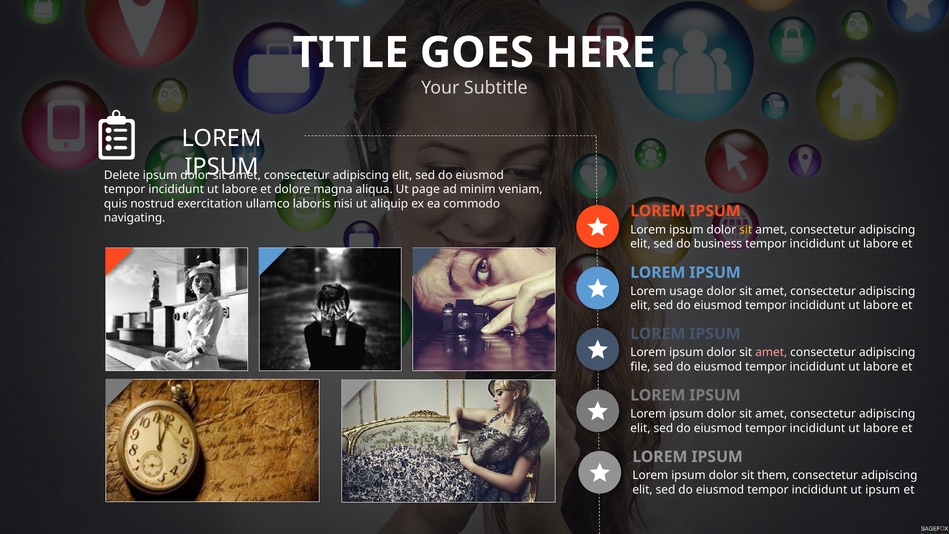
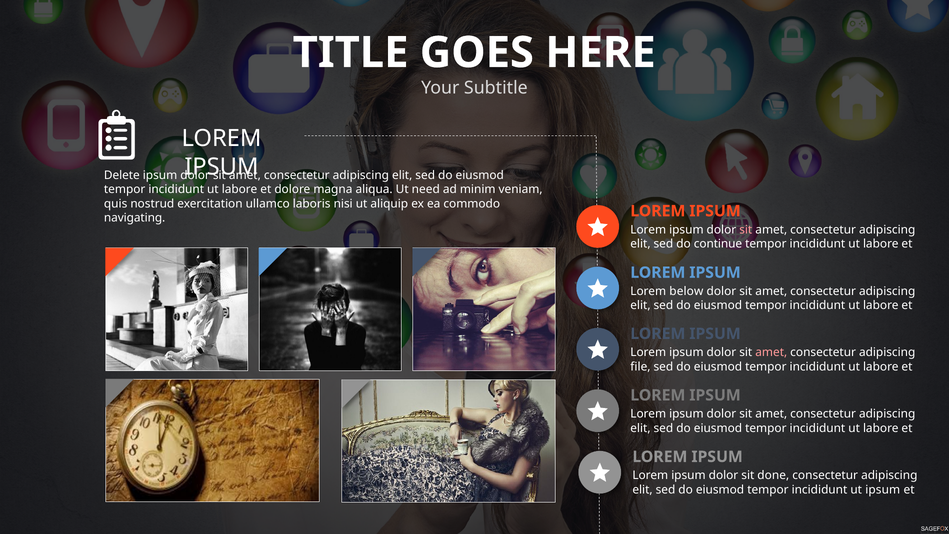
page: page -> need
sit at (746, 230) colour: yellow -> pink
business: business -> continue
usage: usage -> below
them: them -> done
